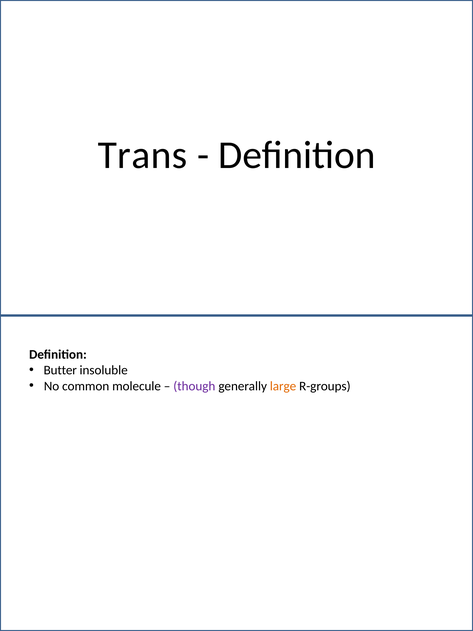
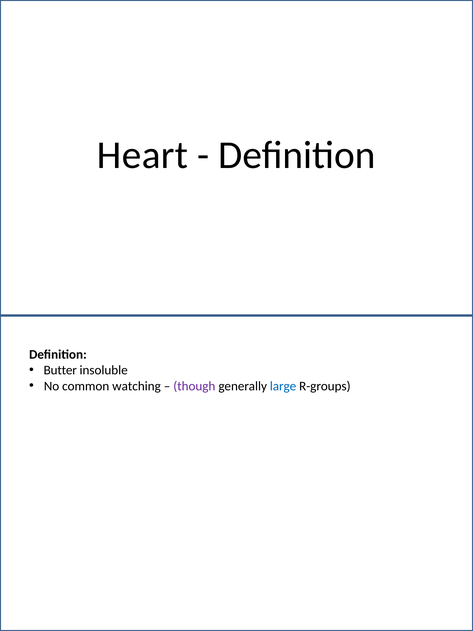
Trans: Trans -> Heart
molecule: molecule -> watching
large colour: orange -> blue
